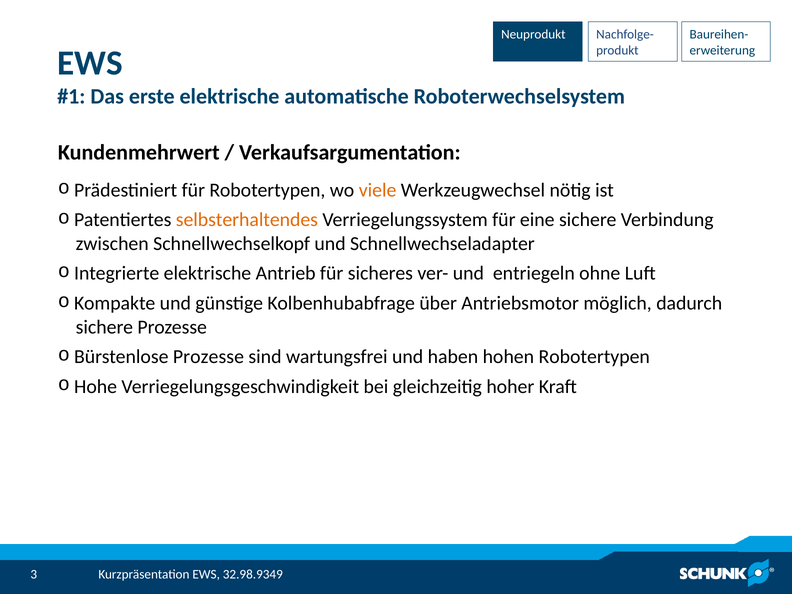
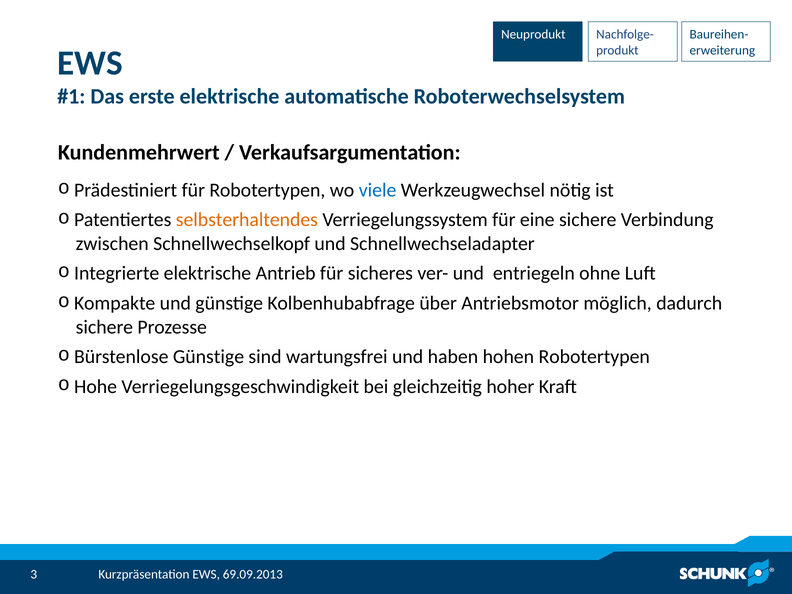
viele colour: orange -> blue
Bürstenlose Prozesse: Prozesse -> Günstige
32.98.9349: 32.98.9349 -> 69.09.2013
